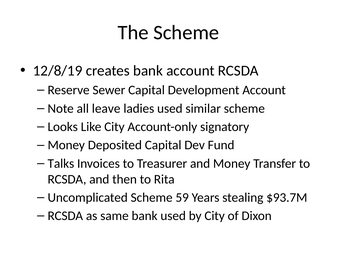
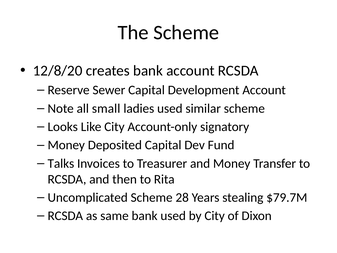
12/8/19: 12/8/19 -> 12/8/20
leave: leave -> small
59: 59 -> 28
$93.7M: $93.7M -> $79.7M
